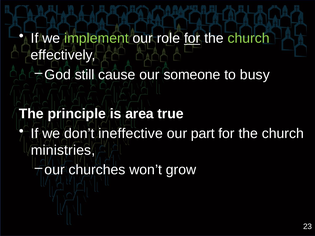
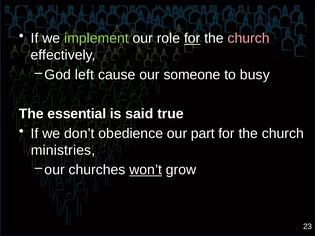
church at (249, 38) colour: light green -> pink
still: still -> left
principle: principle -> essential
area: area -> said
ineffective: ineffective -> obedience
won’t underline: none -> present
